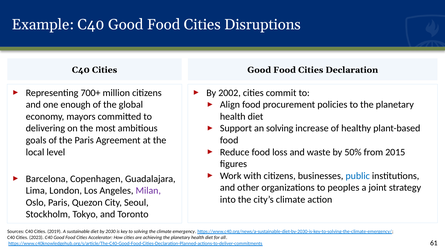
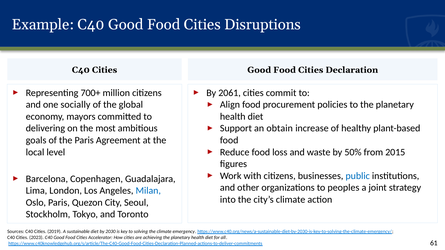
2002: 2002 -> 2061
enough: enough -> socially
an solving: solving -> obtain
Milan colour: purple -> blue
